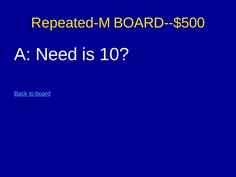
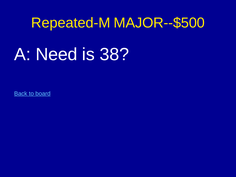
BOARD--$500: BOARD--$500 -> MAJOR--$500
10: 10 -> 38
